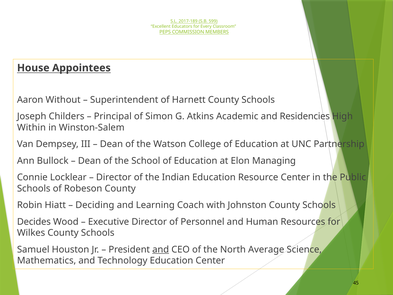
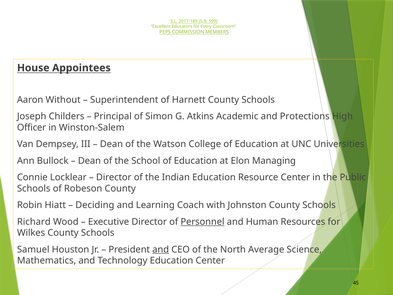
Residencies: Residencies -> Protections
Within: Within -> Officer
Partnership: Partnership -> Universities
Decides: Decides -> Richard
Personnel underline: none -> present
